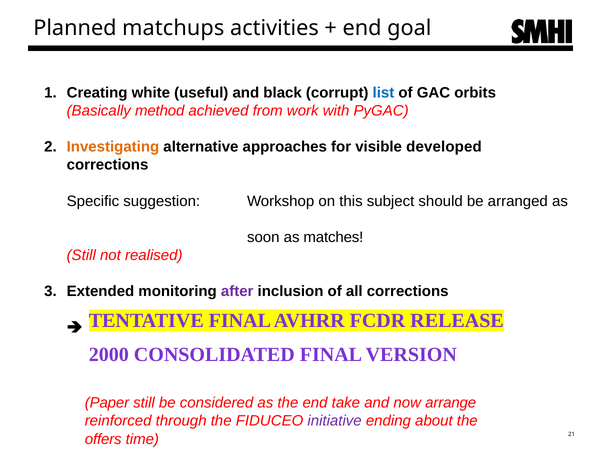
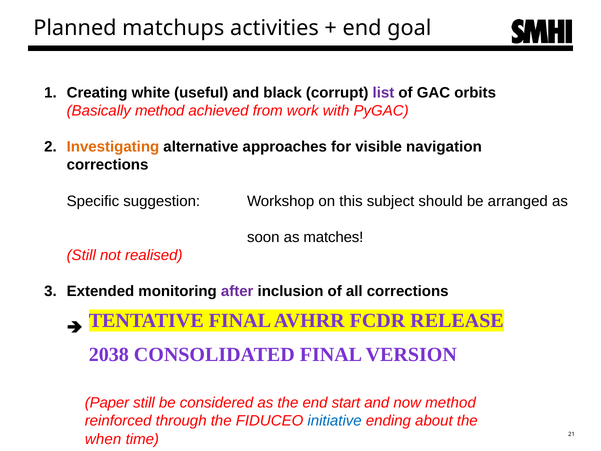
list colour: blue -> purple
developed: developed -> navigation
2000: 2000 -> 2038
take: take -> start
now arrange: arrange -> method
initiative colour: purple -> blue
offers: offers -> when
